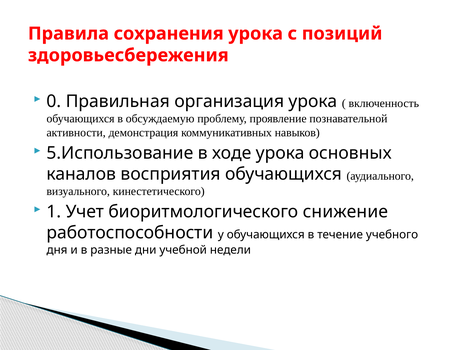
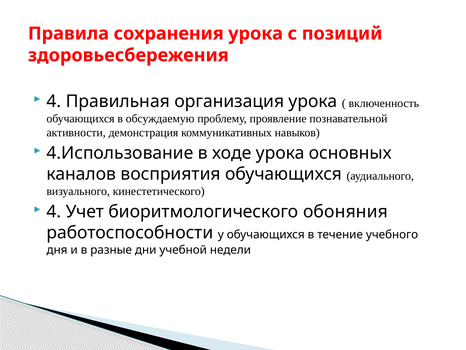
0 at (54, 101): 0 -> 4
5.Использование: 5.Использование -> 4.Использование
1 at (54, 211): 1 -> 4
снижение: снижение -> обоняния
